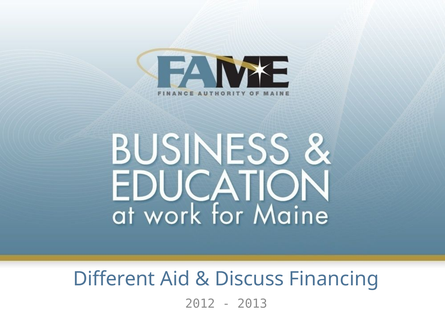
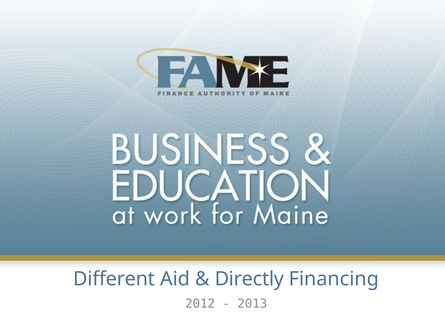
Discuss: Discuss -> Directly
